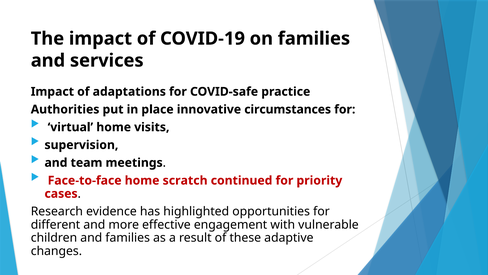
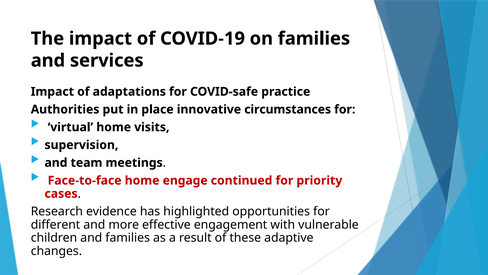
scratch: scratch -> engage
